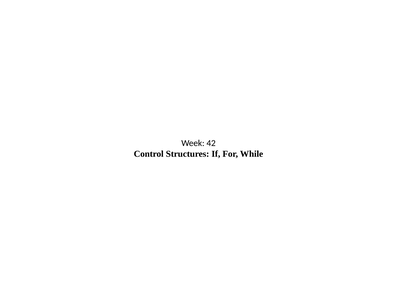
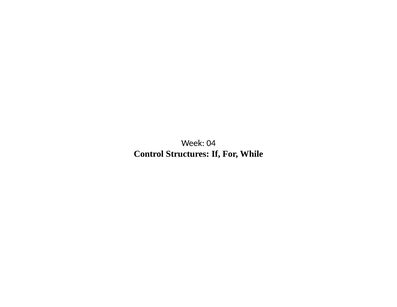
42: 42 -> 04
